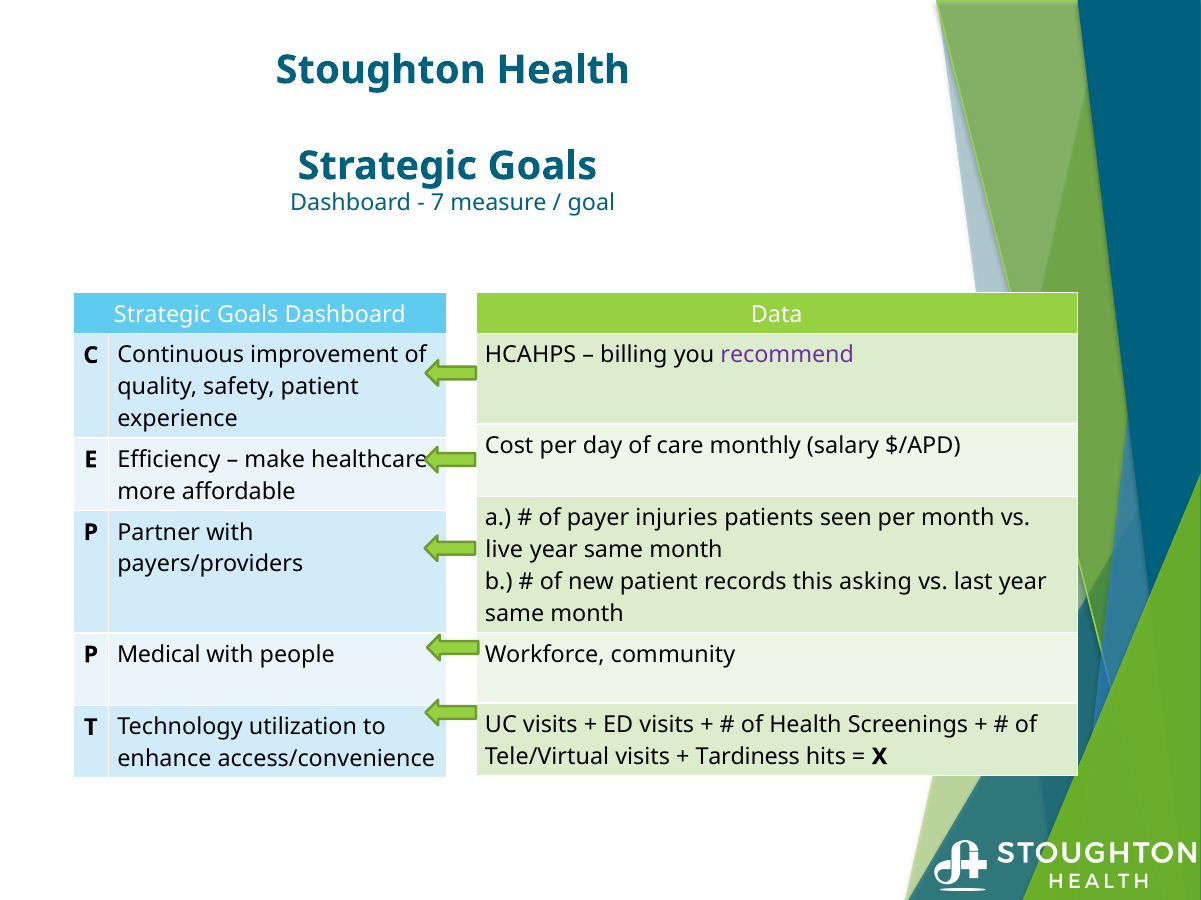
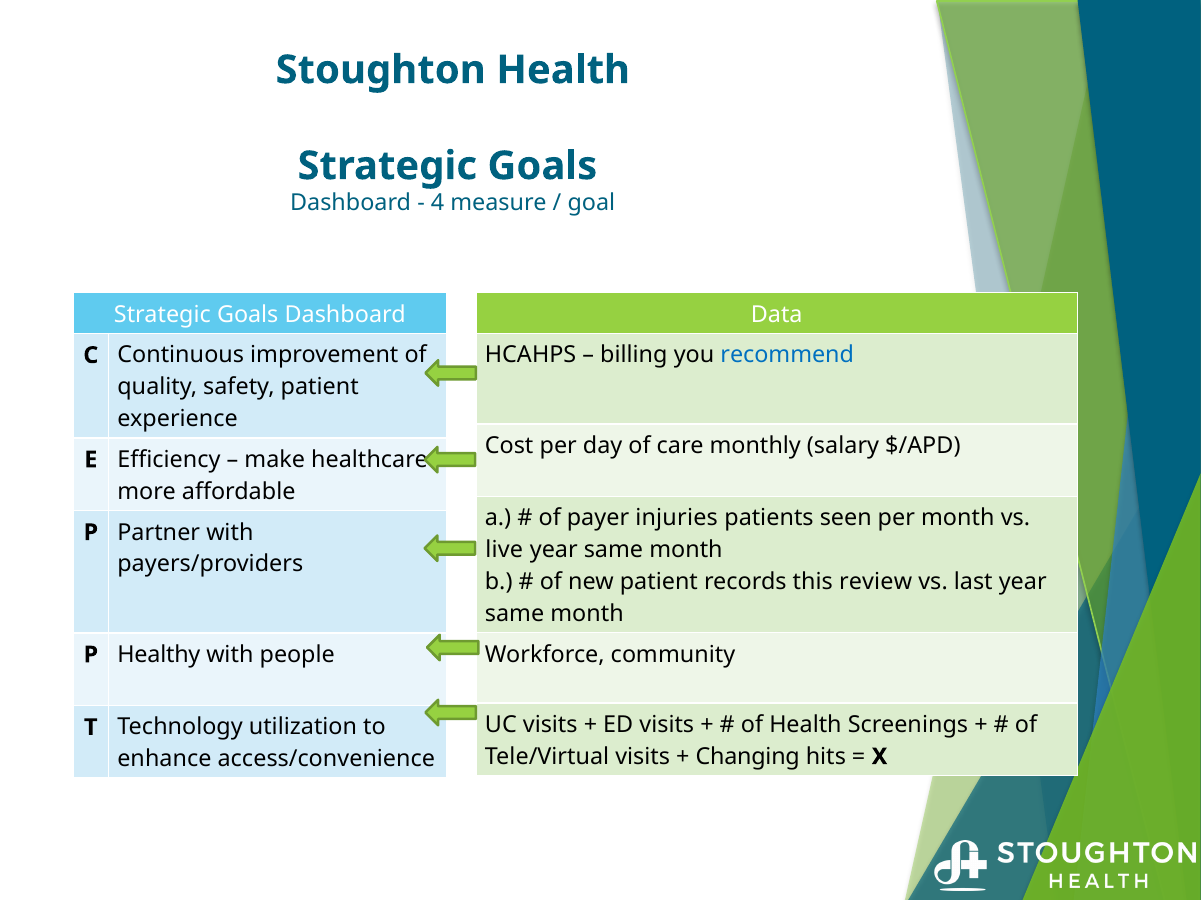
7: 7 -> 4
recommend colour: purple -> blue
asking: asking -> review
Medical: Medical -> Healthy
Tardiness: Tardiness -> Changing
